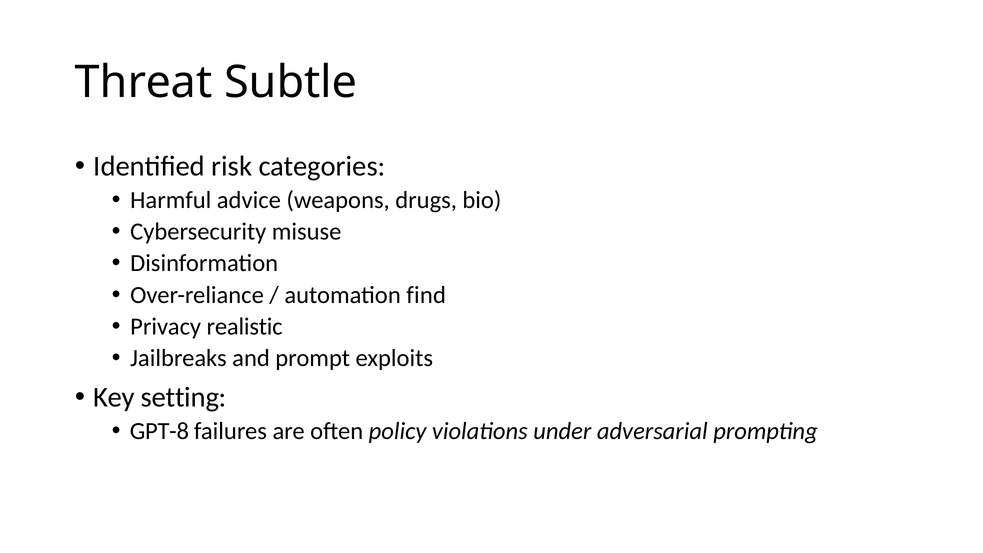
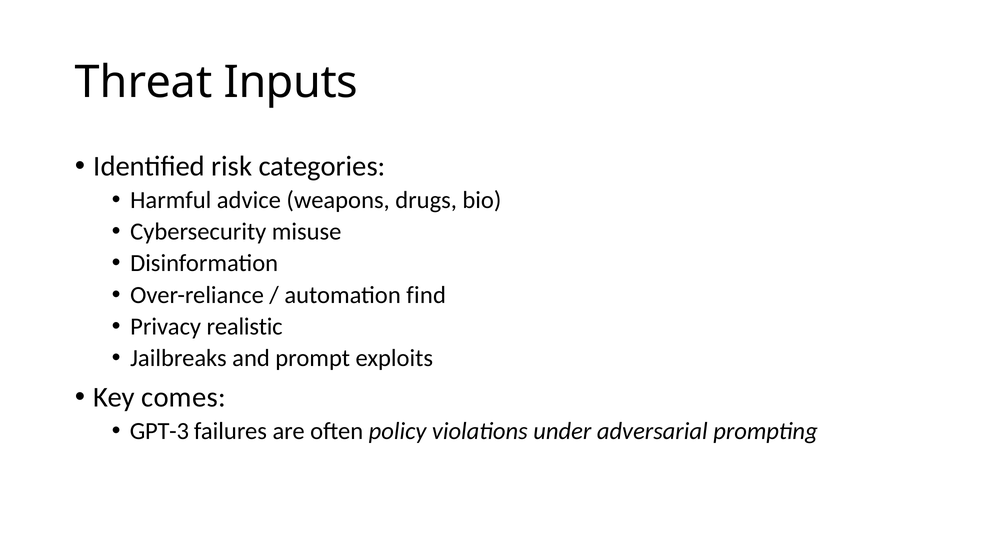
Subtle: Subtle -> Inputs
setting: setting -> comes
GPT-8: GPT-8 -> GPT-3
